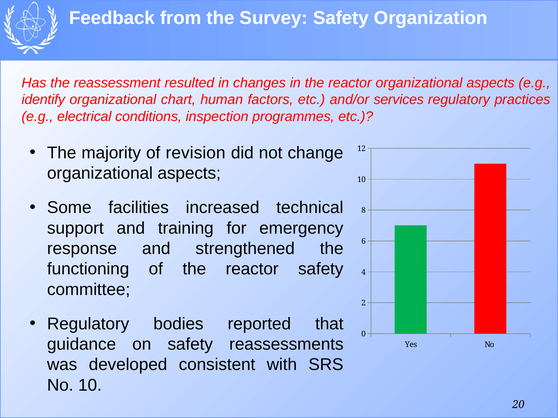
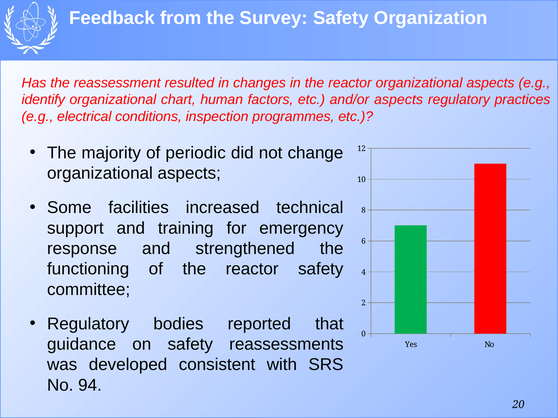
and/or services: services -> aspects
revision: revision -> periodic
No 10: 10 -> 94
